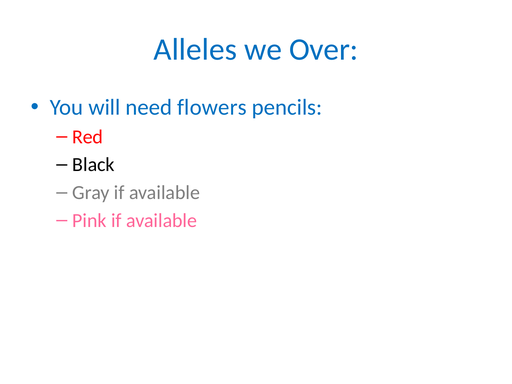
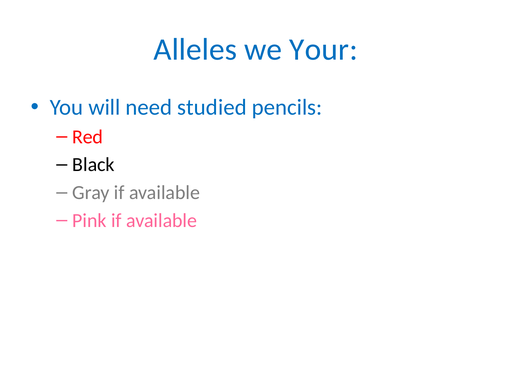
Over: Over -> Your
flowers: flowers -> studied
